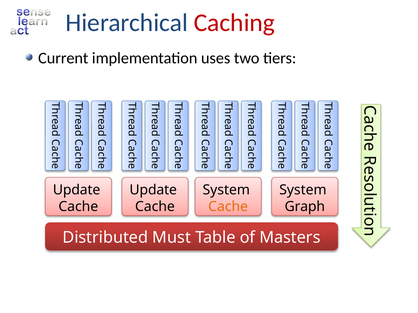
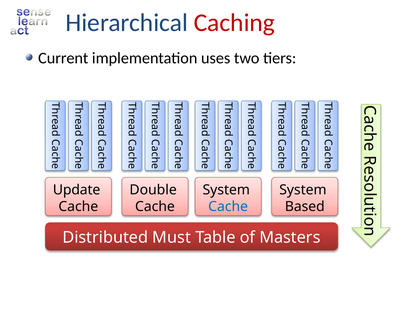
Update at (153, 190): Update -> Double
Cache at (228, 207) colour: orange -> blue
Graph: Graph -> Based
